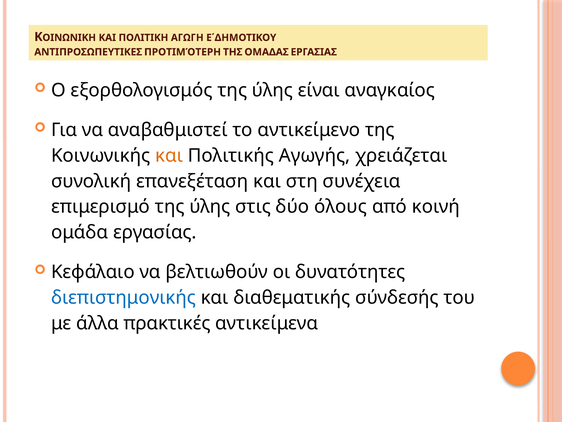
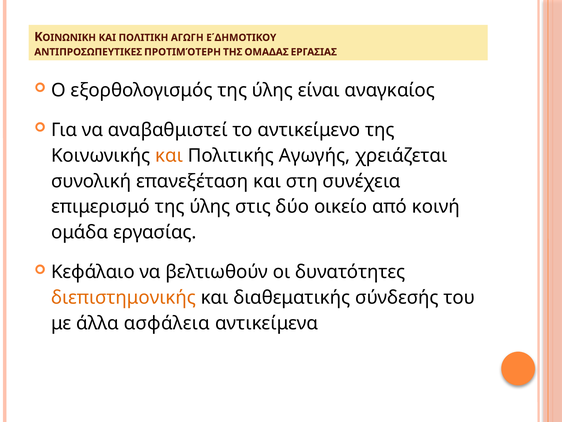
όλους: όλους -> οικείο
διεπιστημονικής colour: blue -> orange
πρακτικές: πρακτικές -> ασφάλεια
